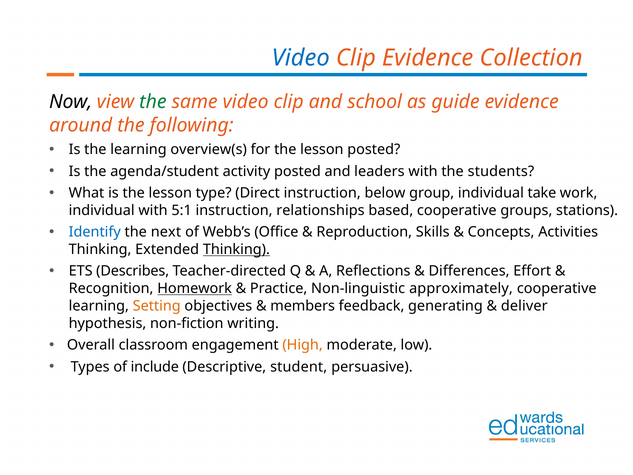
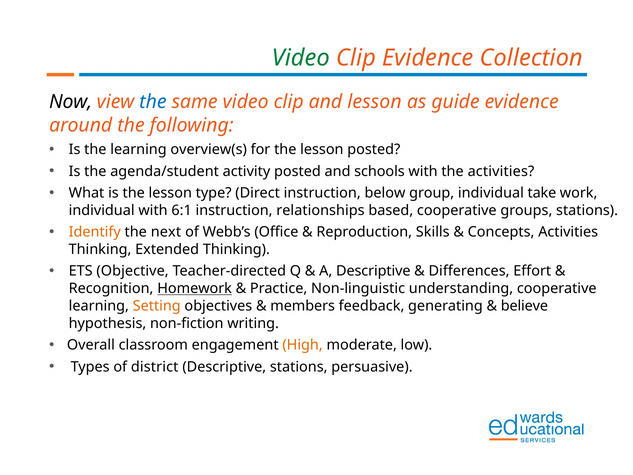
Video at (301, 58) colour: blue -> green
the at (153, 102) colour: green -> blue
and school: school -> lesson
leaders: leaders -> schools
the students: students -> activities
5:1: 5:1 -> 6:1
Identify colour: blue -> orange
Thinking at (236, 249) underline: present -> none
Describes: Describes -> Objective
A Reflections: Reflections -> Descriptive
approximately: approximately -> understanding
deliver: deliver -> believe
include: include -> district
Descriptive student: student -> stations
